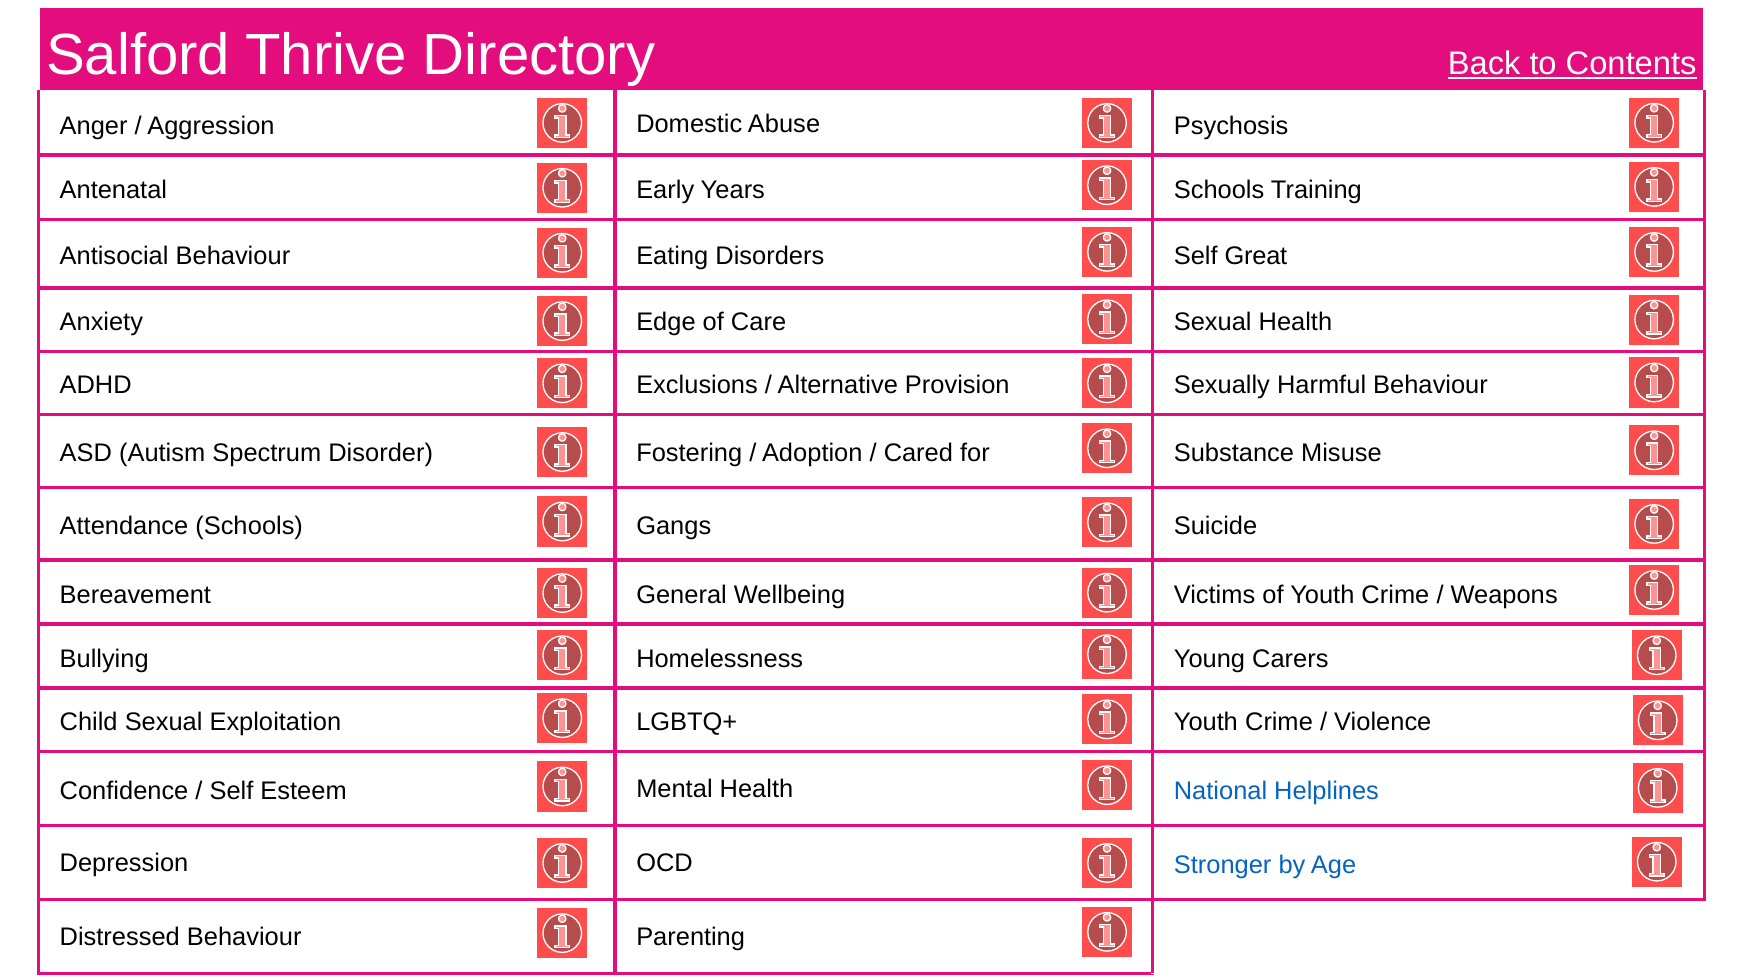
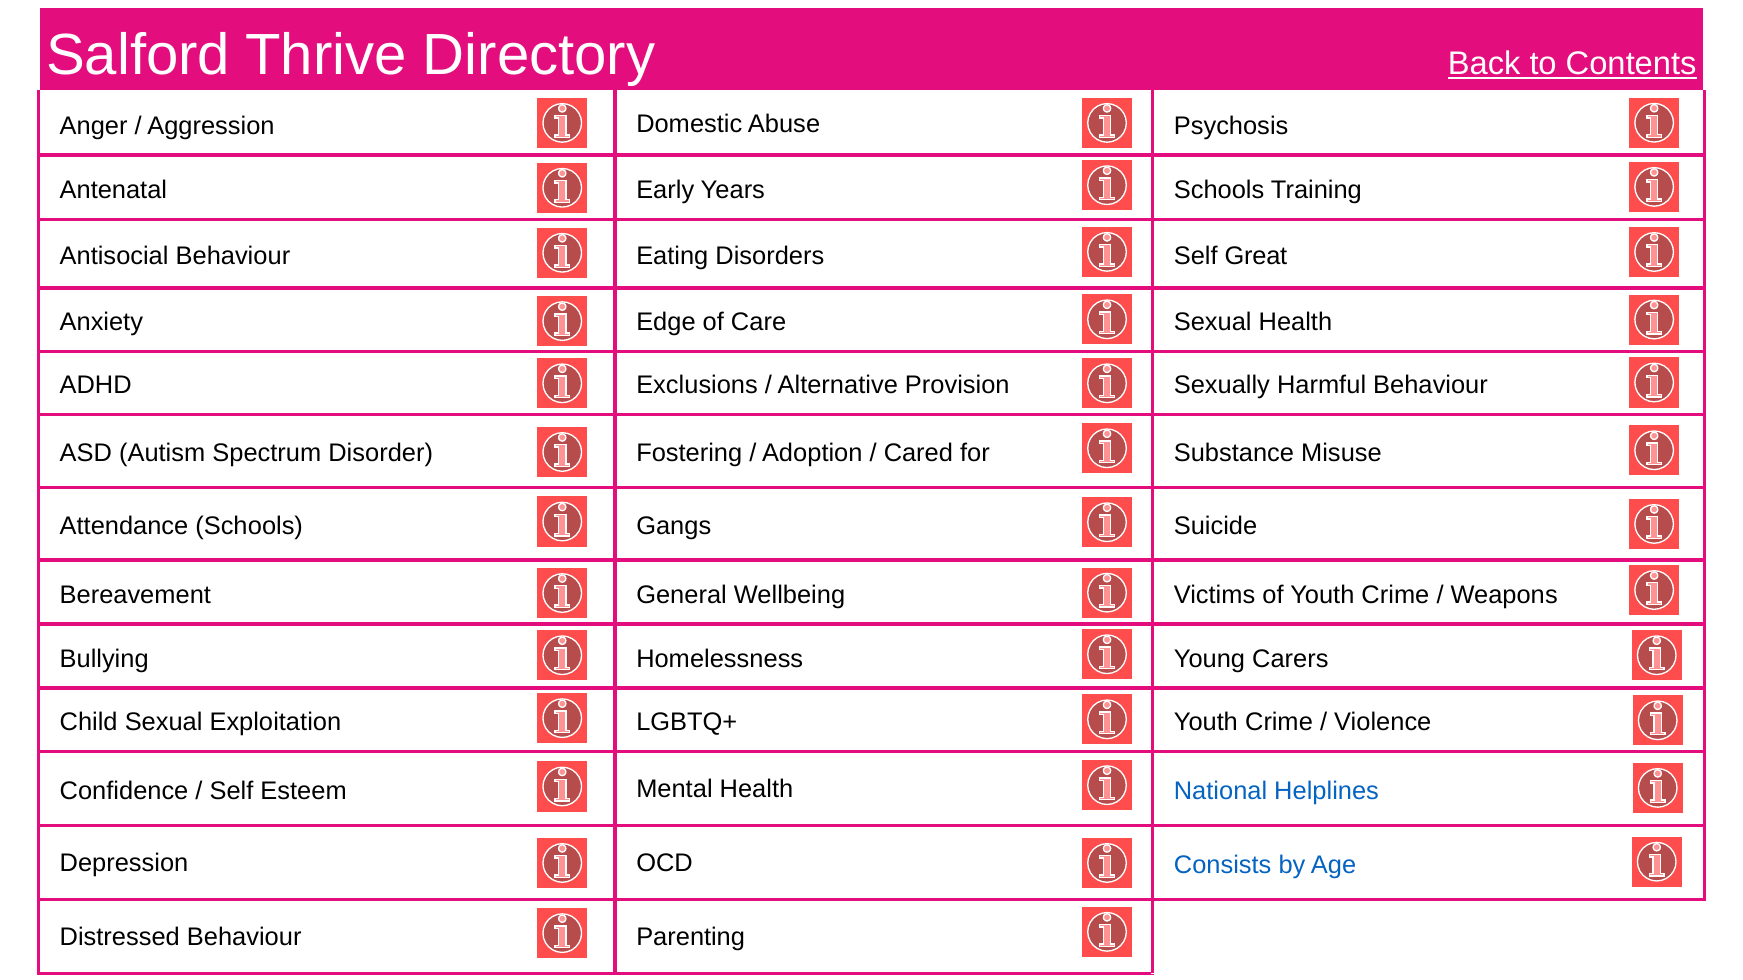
Stronger: Stronger -> Consists
